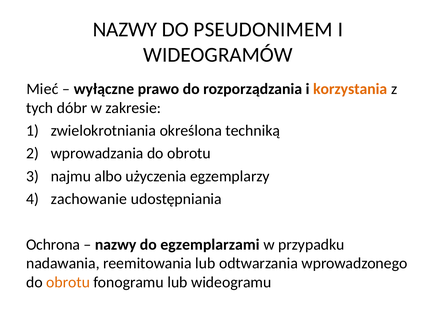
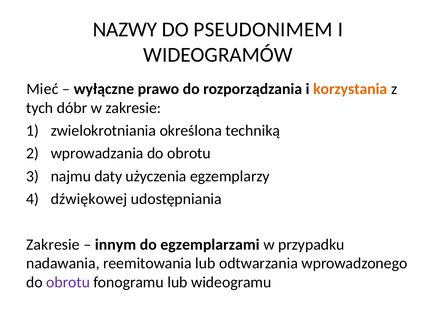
albo: albo -> daty
zachowanie: zachowanie -> dźwiękowej
Ochrona at (53, 244): Ochrona -> Zakresie
nazwy at (116, 244): nazwy -> innym
obrotu at (68, 282) colour: orange -> purple
